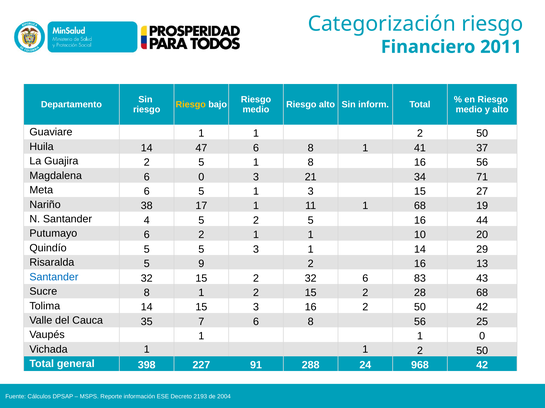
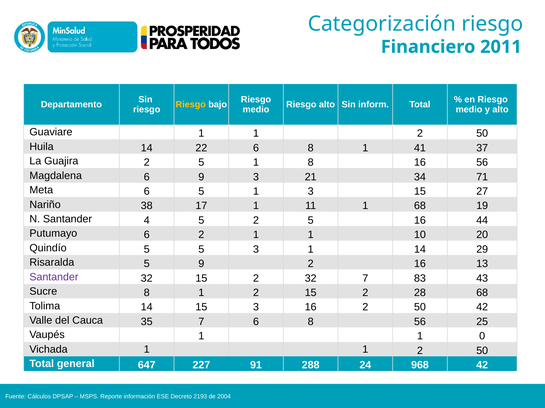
47: 47 -> 22
6 0: 0 -> 9
Santander at (54, 277) colour: blue -> purple
32 6: 6 -> 7
398: 398 -> 647
